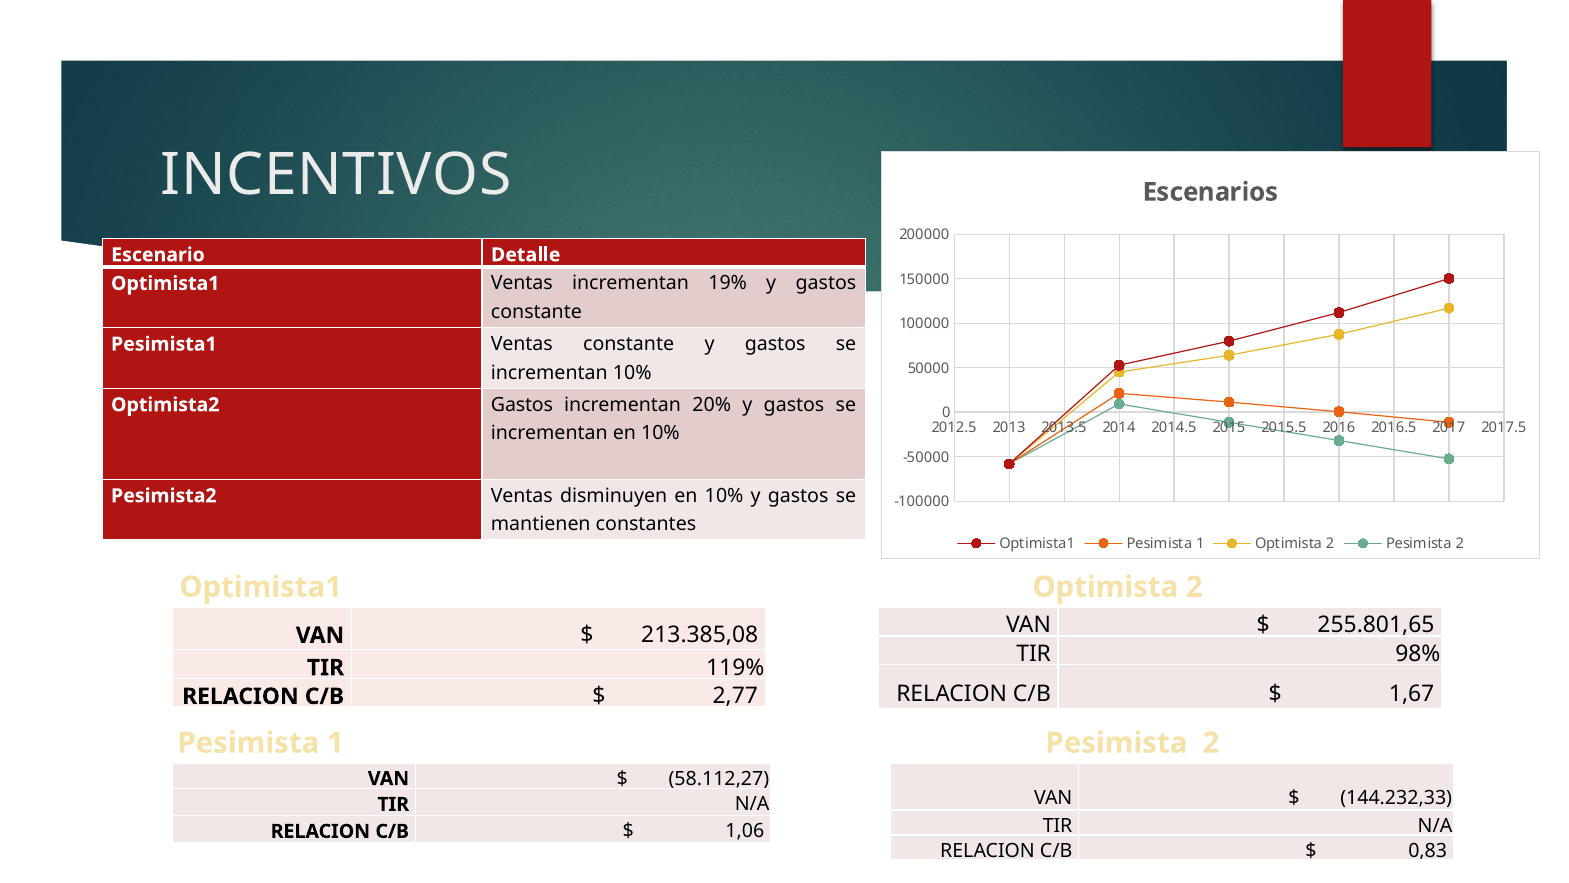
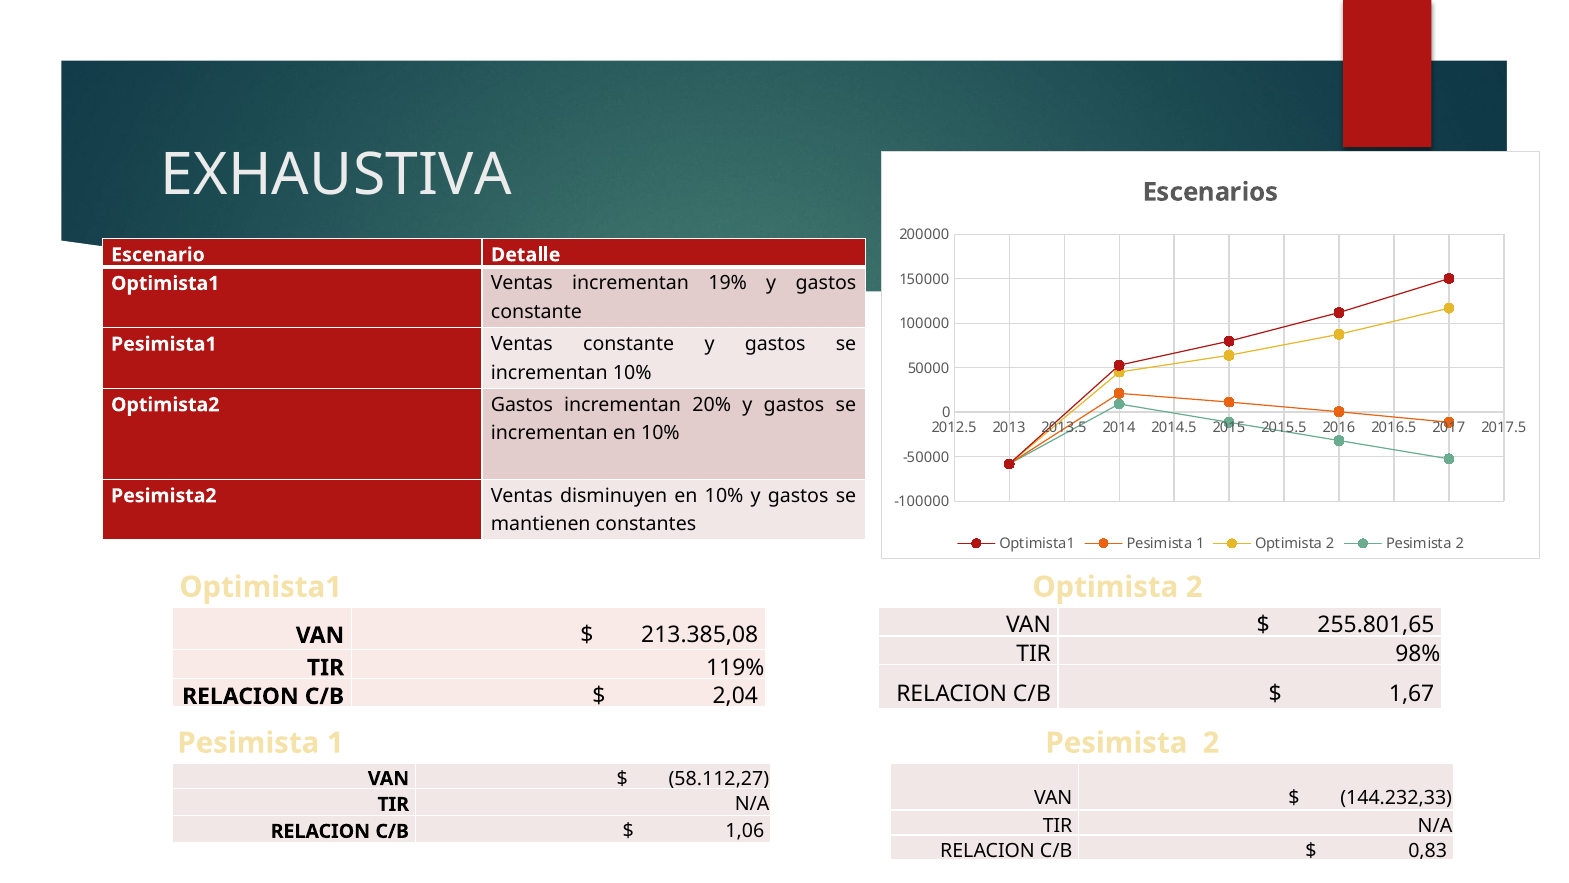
INCENTIVOS: INCENTIVOS -> EXHAUSTIVA
2,77: 2,77 -> 2,04
